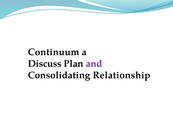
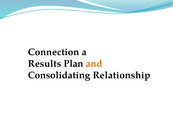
Continuum: Continuum -> Connection
Discuss: Discuss -> Results
and colour: purple -> orange
